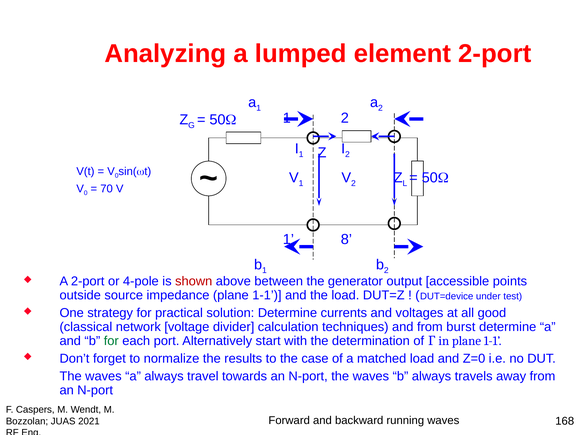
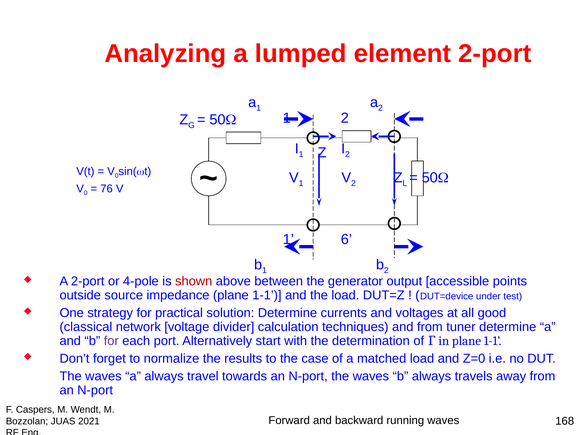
70: 70 -> 76
8: 8 -> 6
burst: burst -> tuner
for at (111, 341) colour: green -> purple
